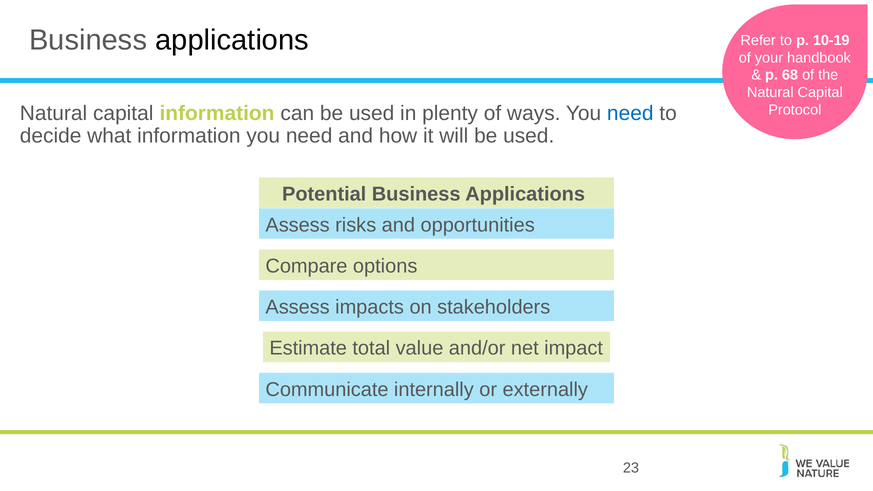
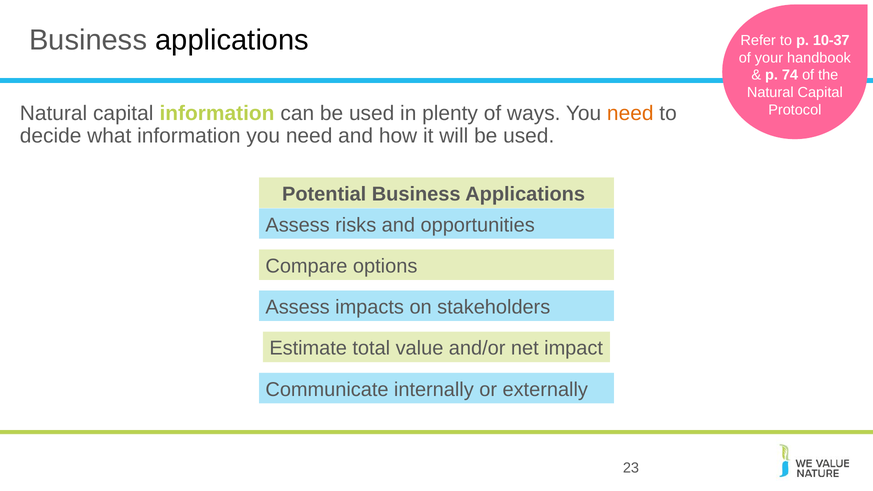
10-19: 10-19 -> 10-37
68: 68 -> 74
need at (630, 113) colour: blue -> orange
